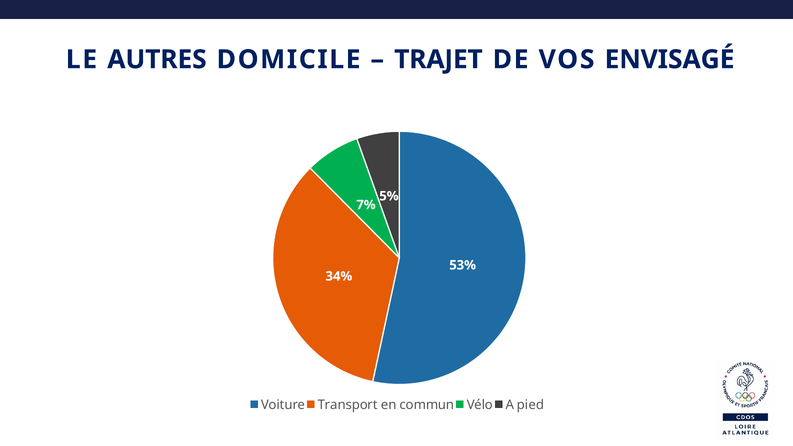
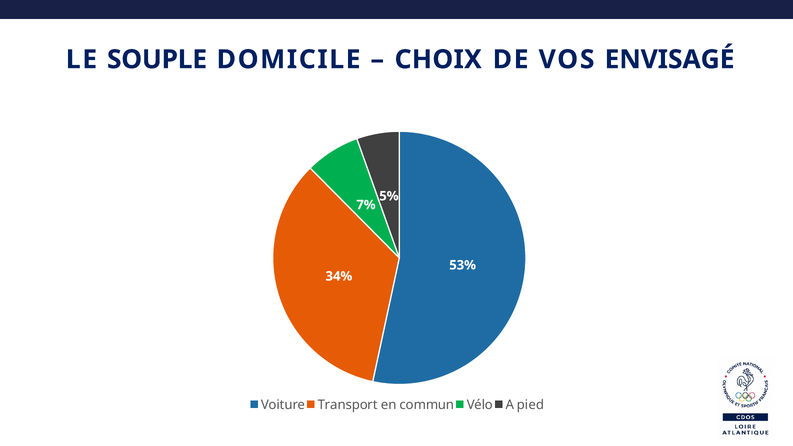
AUTRES: AUTRES -> SOUPLE
TRAJET: TRAJET -> CHOIX
